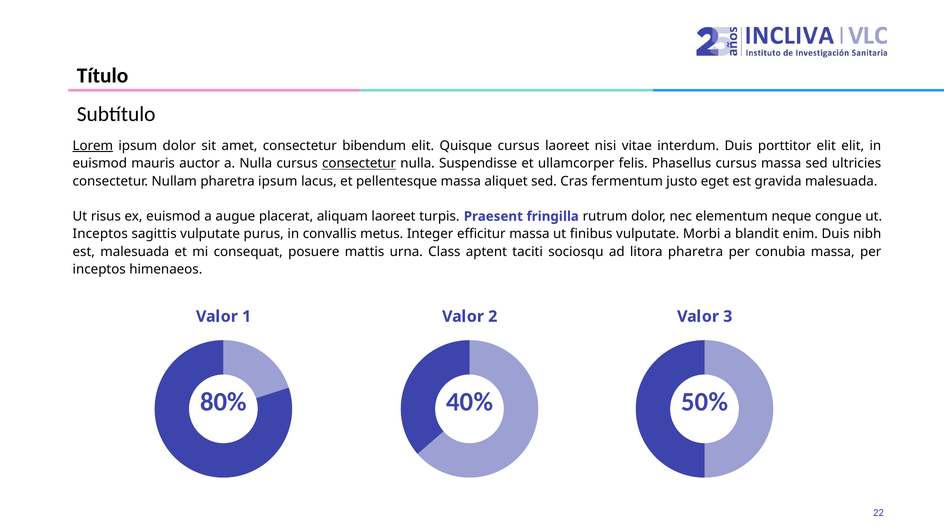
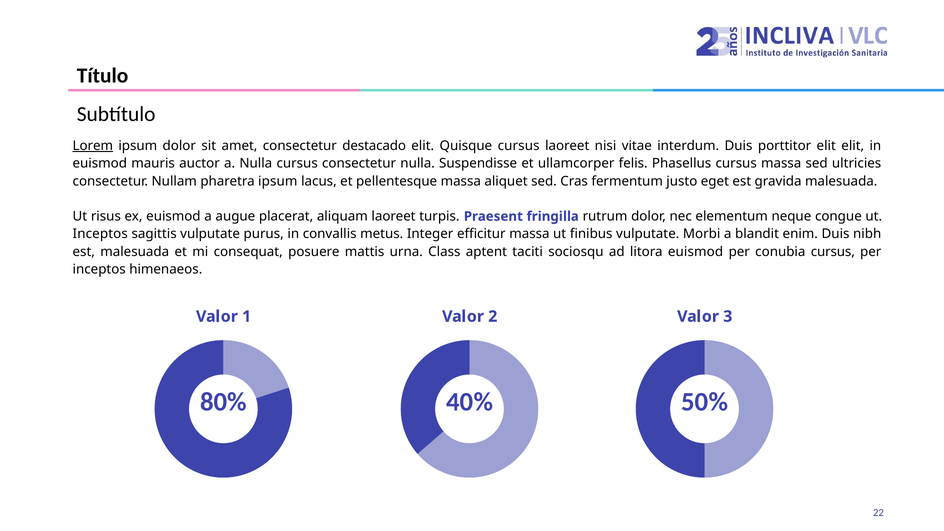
bibendum: bibendum -> destacado
consectetur at (359, 163) underline: present -> none
litora pharetra: pharetra -> euismod
conubia massa: massa -> cursus
